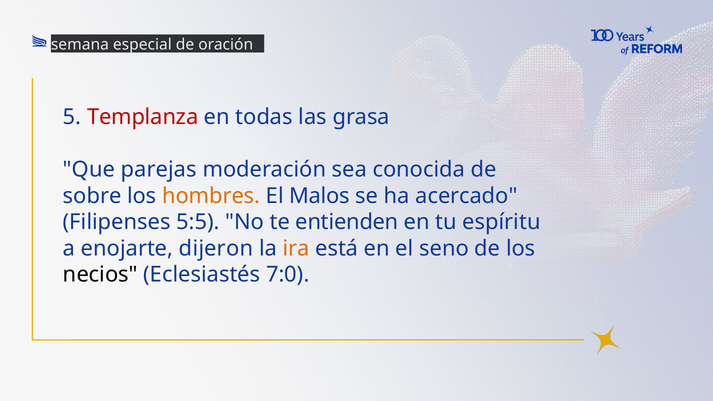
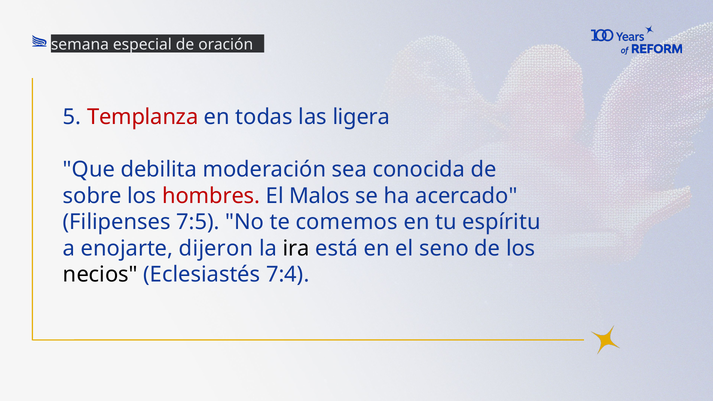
grasa: grasa -> ligera
parejas: parejas -> debilita
hombres colour: orange -> red
5:5: 5:5 -> 7:5
entienden: entienden -> comemos
ira colour: orange -> black
7:0: 7:0 -> 7:4
